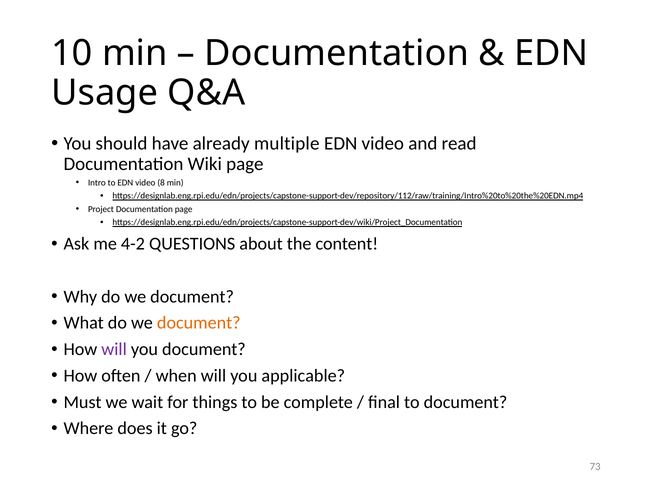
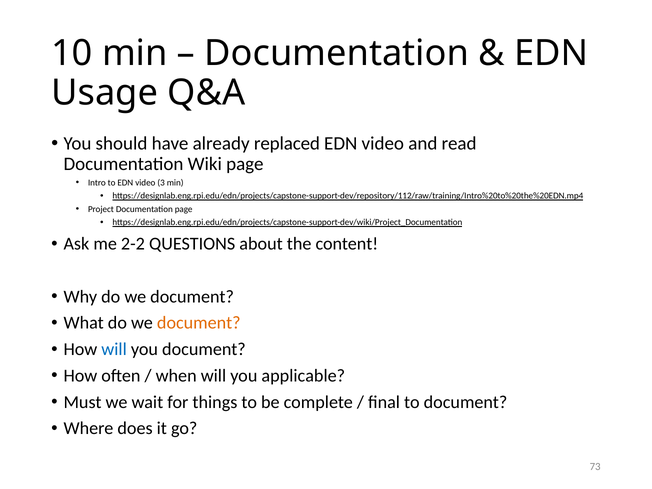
multiple: multiple -> replaced
8: 8 -> 3
4-2: 4-2 -> 2-2
will at (114, 349) colour: purple -> blue
